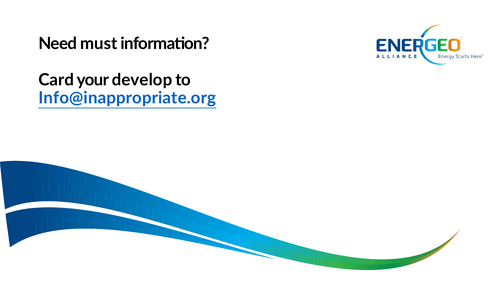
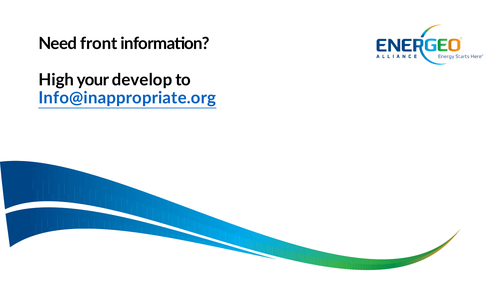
must: must -> front
Card: Card -> High
